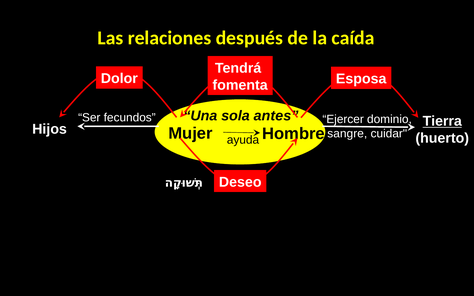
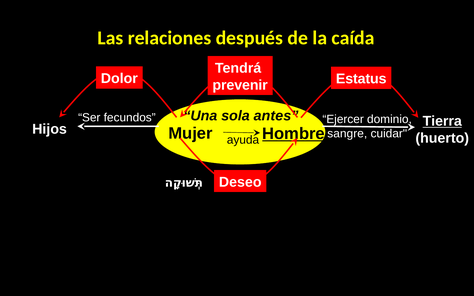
Esposa: Esposa -> Estatus
fomenta: fomenta -> prevenir
Hombre underline: none -> present
